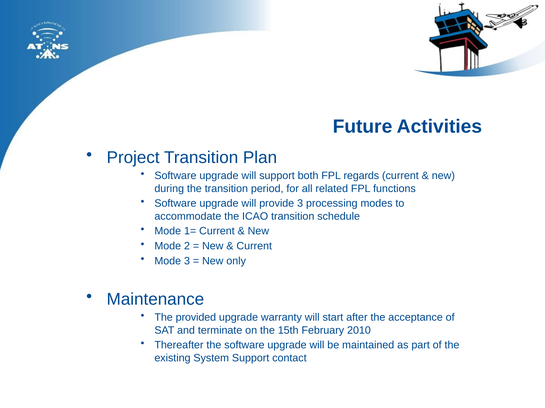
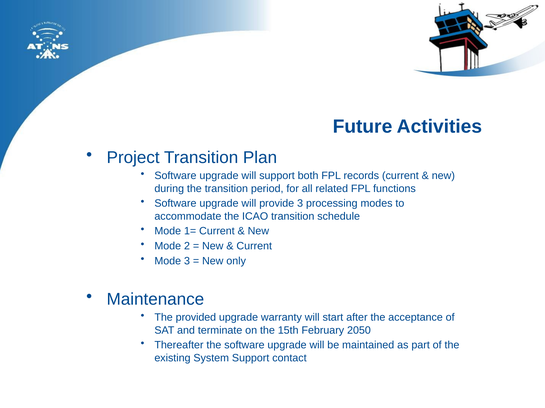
regards: regards -> records
2010: 2010 -> 2050
